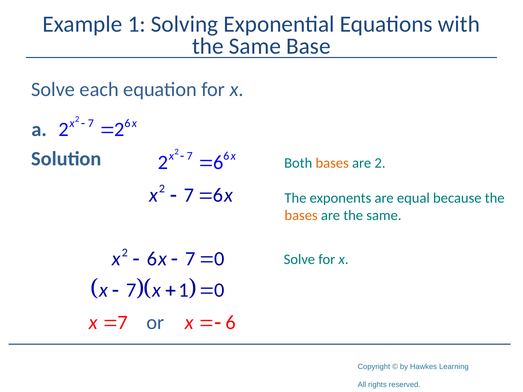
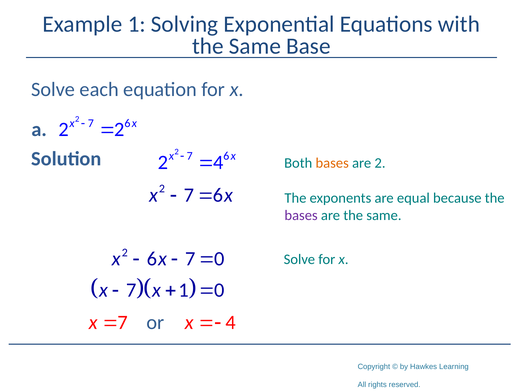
6 at (218, 162): 6 -> 4
bases at (301, 216) colour: orange -> purple
6 at (231, 323): 6 -> 4
